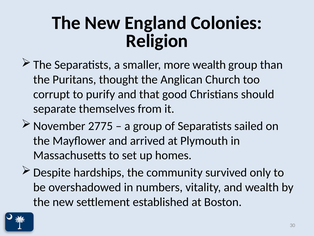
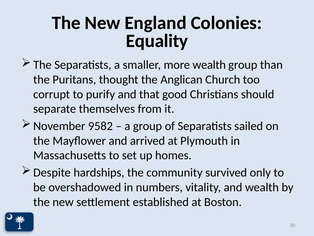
Religion: Religion -> Equality
2775: 2775 -> 9582
